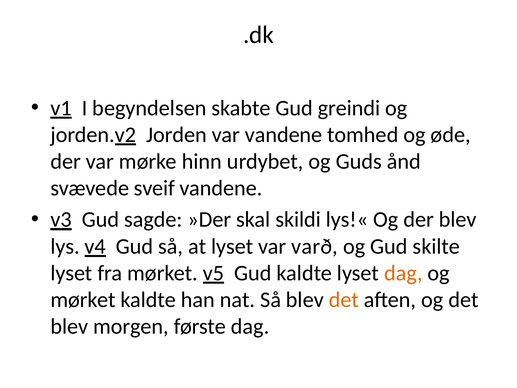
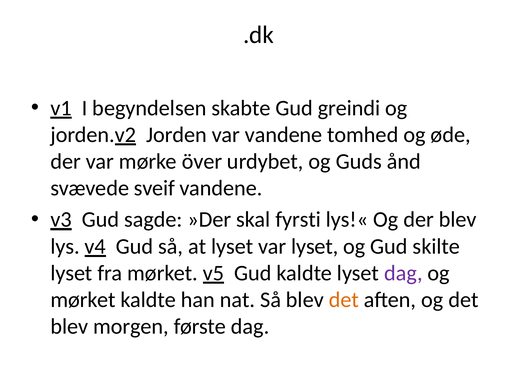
hinn: hinn -> över
skildi: skildi -> fyrsti
var varð: varð -> lyset
dag at (403, 273) colour: orange -> purple
